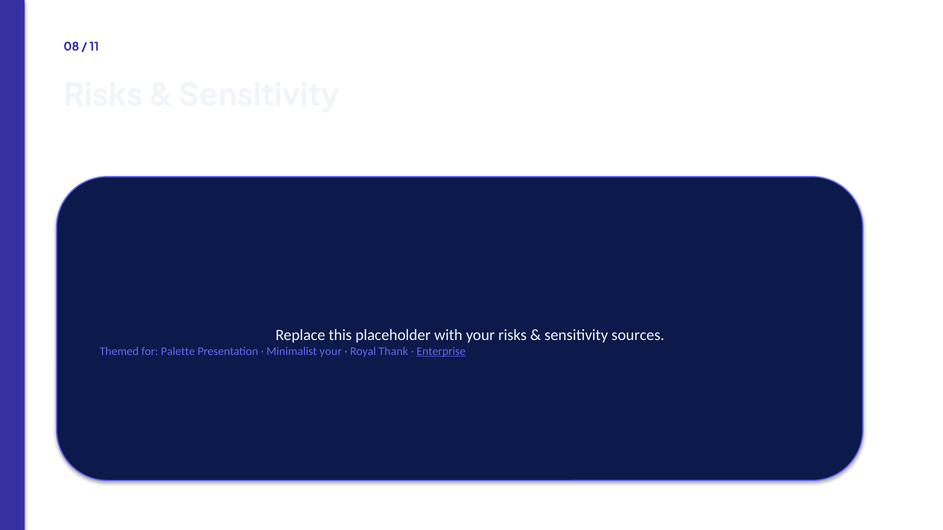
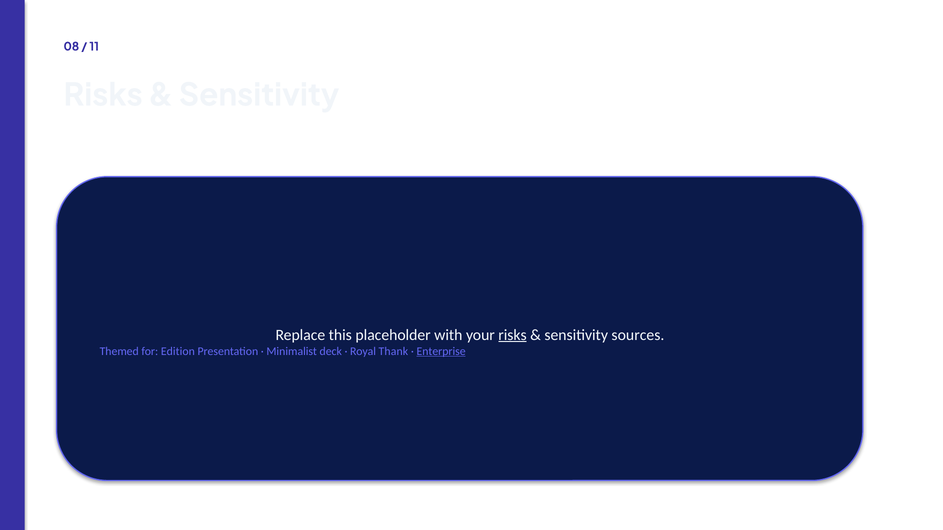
risks at (513, 335) underline: none -> present
Palette: Palette -> Edition
Minimalist your: your -> deck
